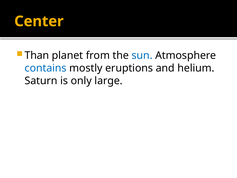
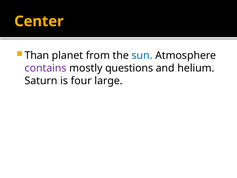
contains colour: blue -> purple
eruptions: eruptions -> questions
only: only -> four
